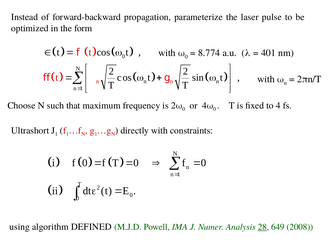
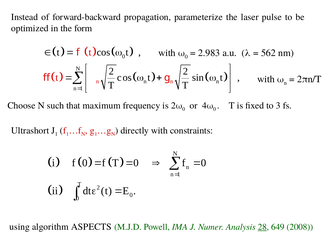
8.774: 8.774 -> 2.983
401: 401 -> 562
4: 4 -> 3
DEFINED: DEFINED -> ASPECTS
